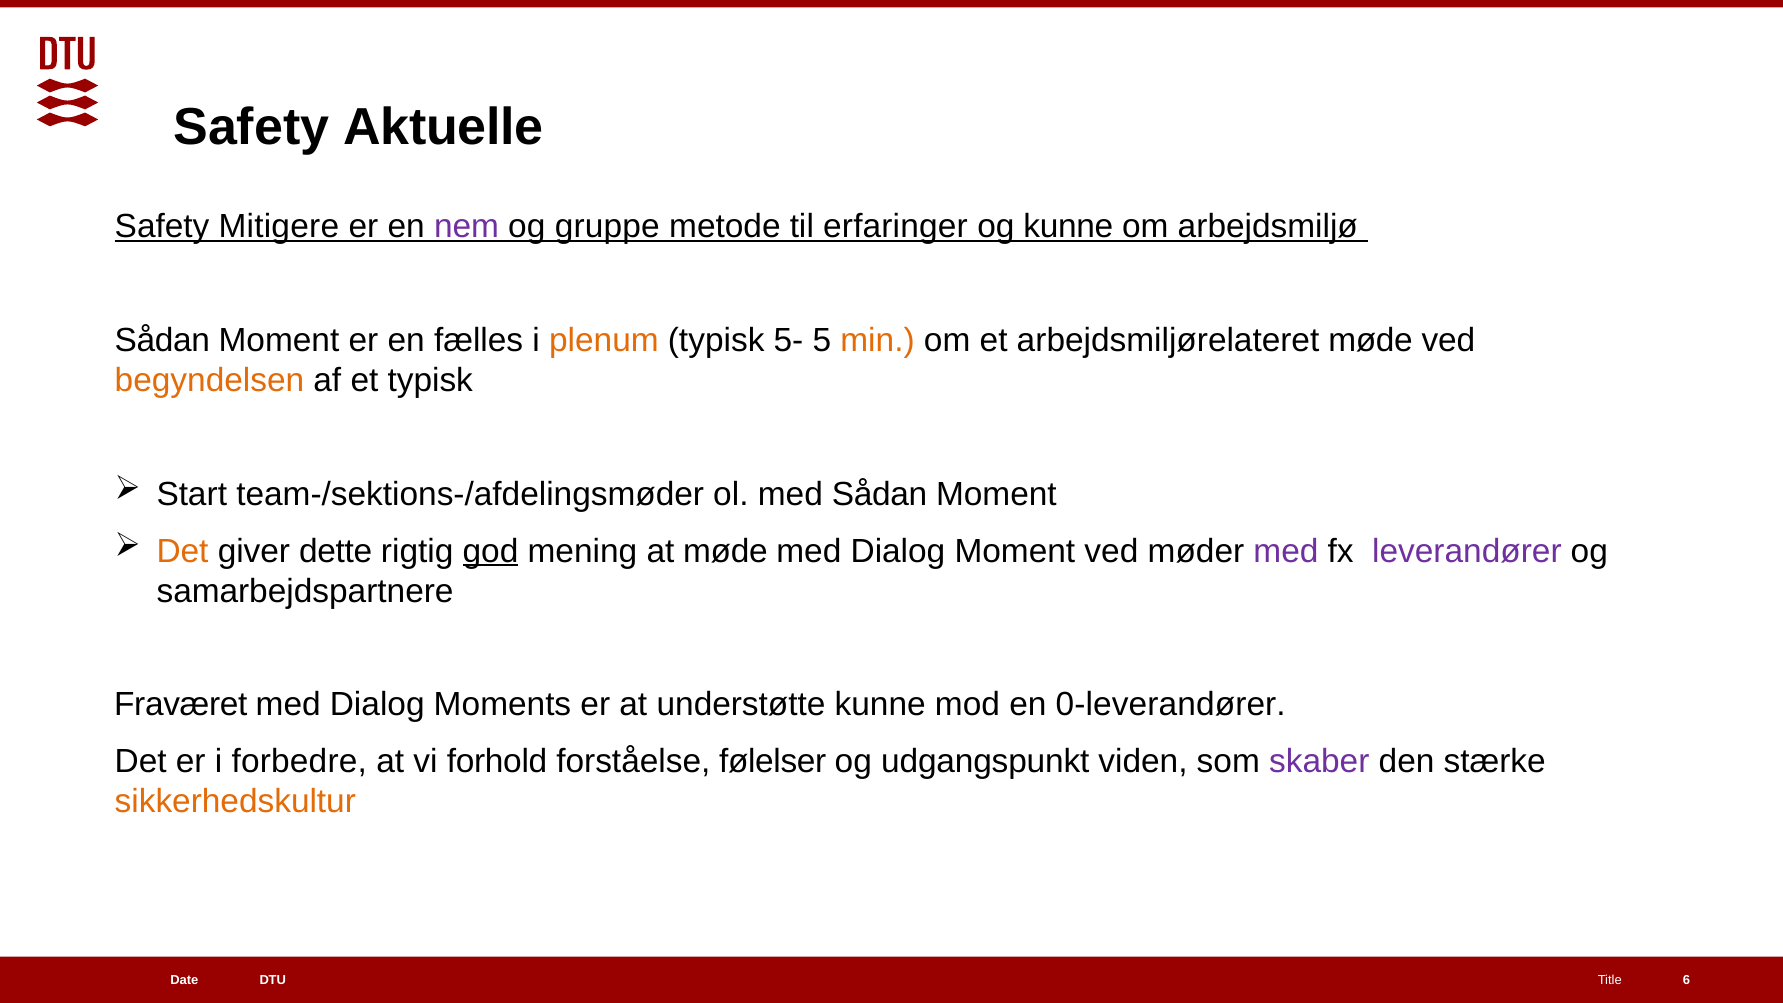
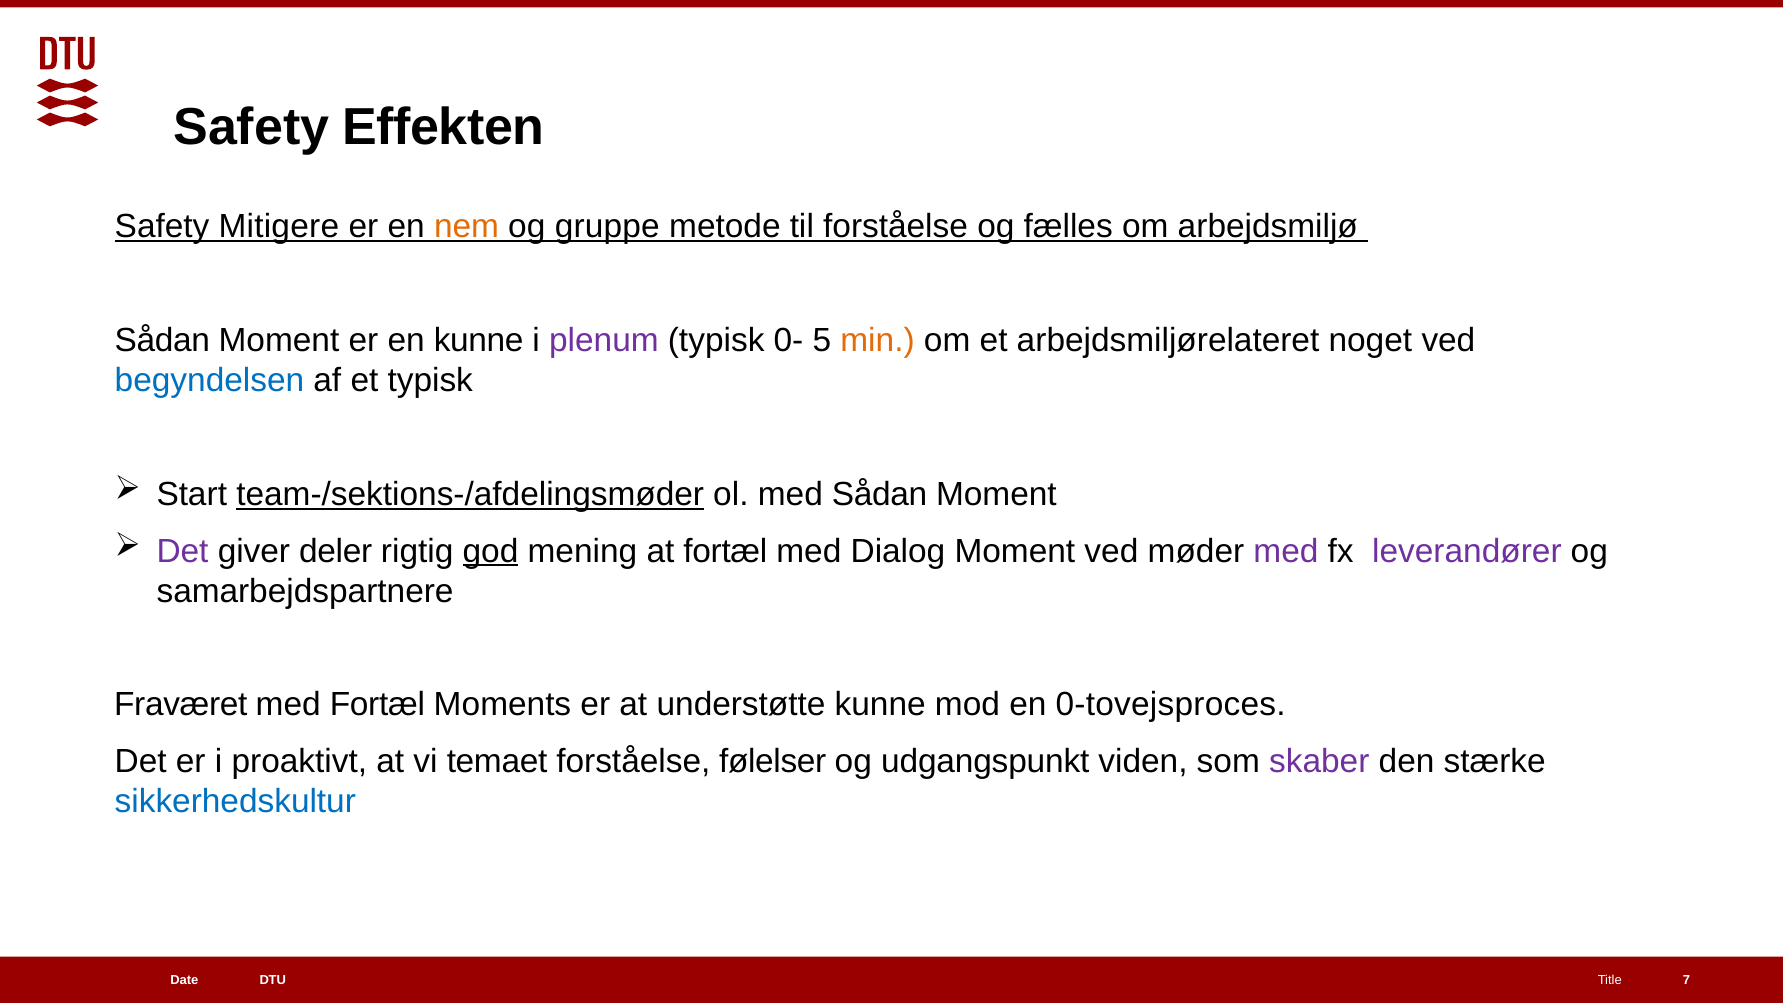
Aktuelle: Aktuelle -> Effekten
nem colour: purple -> orange
til erfaringer: erfaringer -> forståelse
og kunne: kunne -> fælles
en fælles: fælles -> kunne
plenum colour: orange -> purple
5-: 5- -> 0-
arbejdsmiljørelateret møde: møde -> noget
begyndelsen colour: orange -> blue
team-/sektions-/afdelingsmøder underline: none -> present
Det at (182, 551) colour: orange -> purple
dette: dette -> deler
at møde: møde -> fortæl
Dialog at (377, 705): Dialog -> Fortæl
0-leverandører: 0-leverandører -> 0-tovejsproces
forbedre: forbedre -> proaktivt
forhold: forhold -> temaet
sikkerhedskultur colour: orange -> blue
6: 6 -> 7
